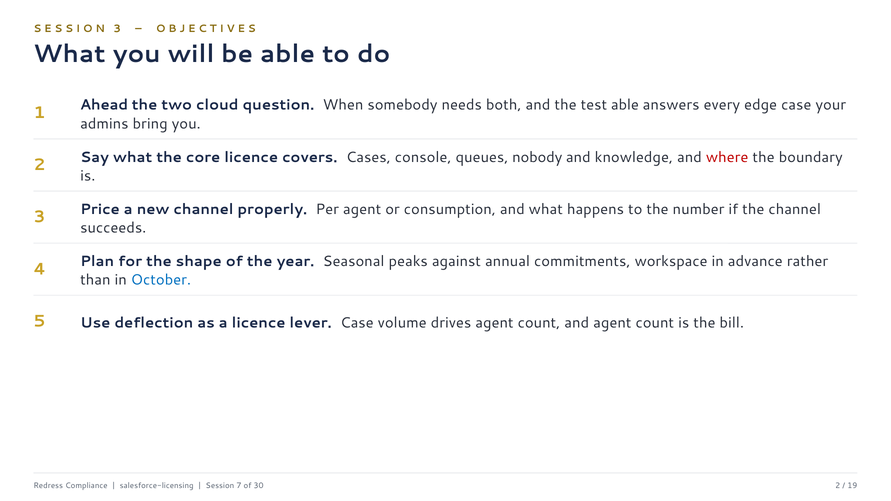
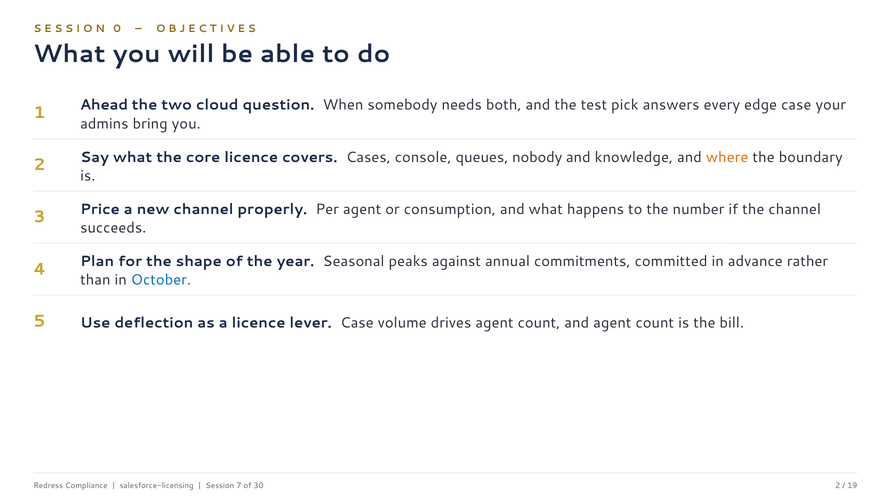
3 at (117, 29): 3 -> 0
test able: able -> pick
where colour: red -> orange
workspace: workspace -> committed
